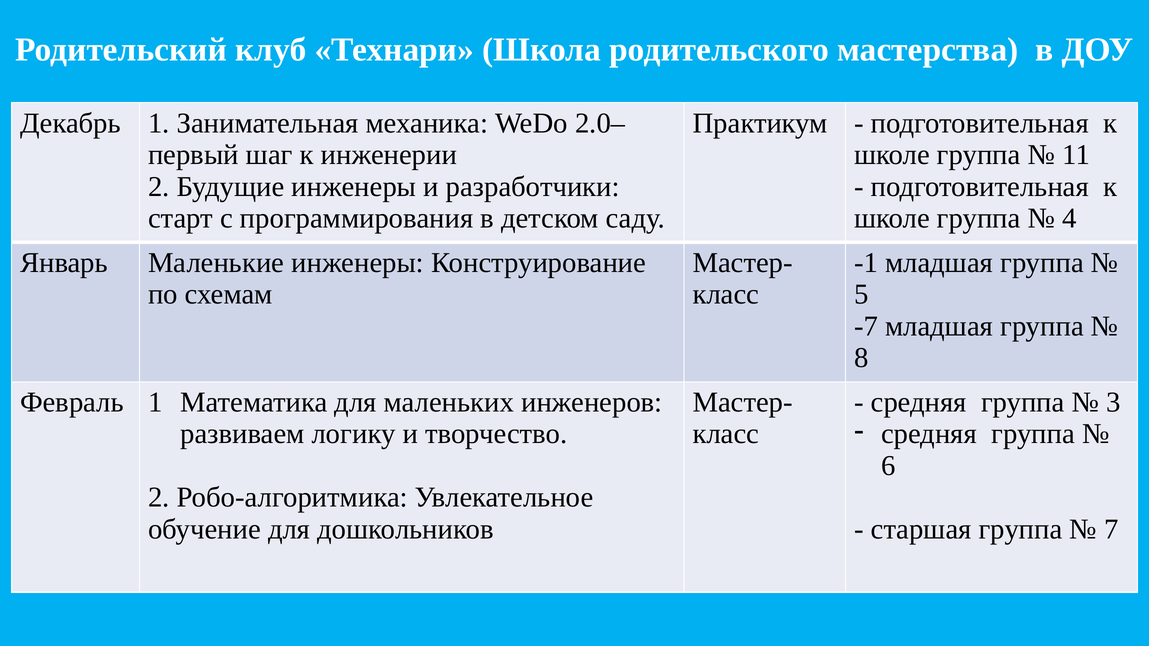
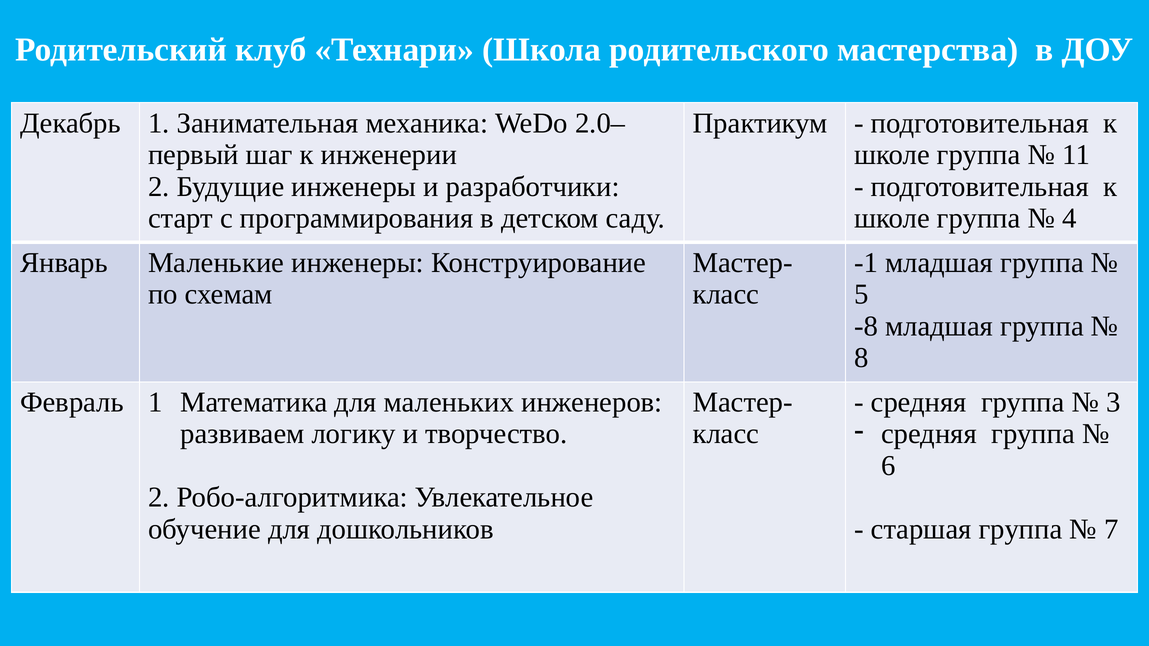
-7: -7 -> -8
